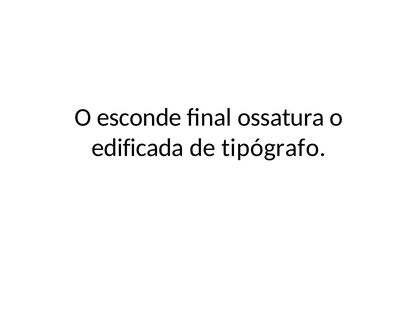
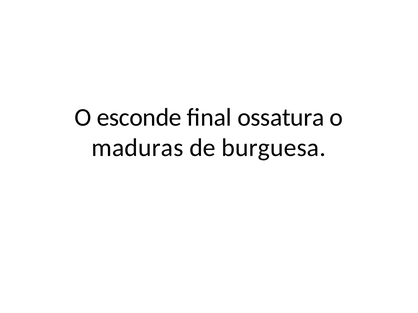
edificada: edificada -> maduras
tipógrafo: tipógrafo -> burguesa
